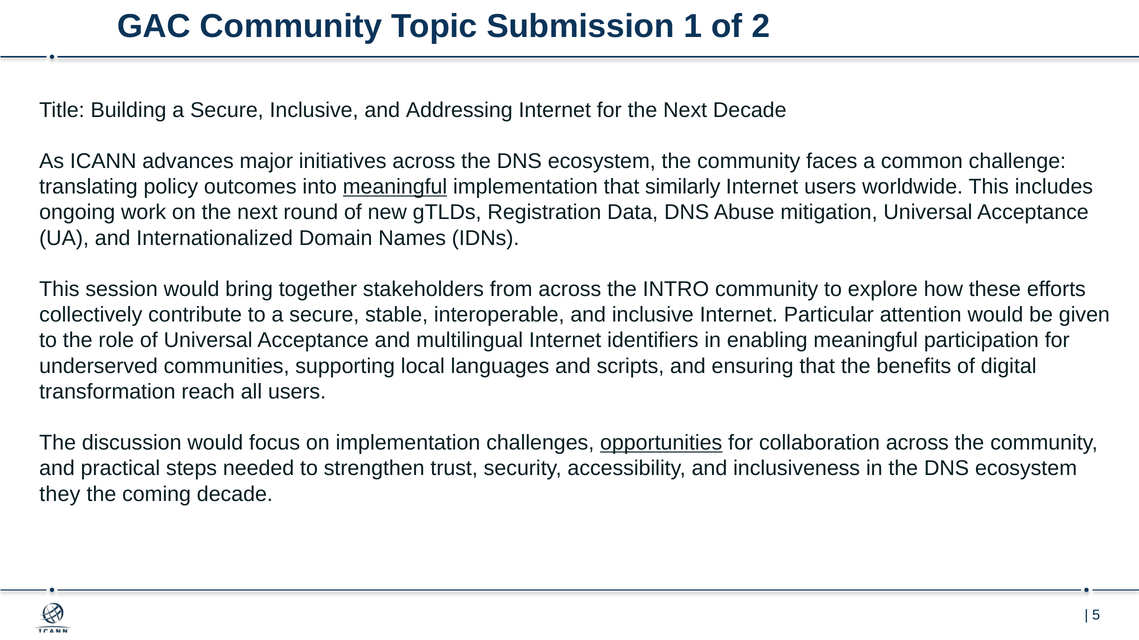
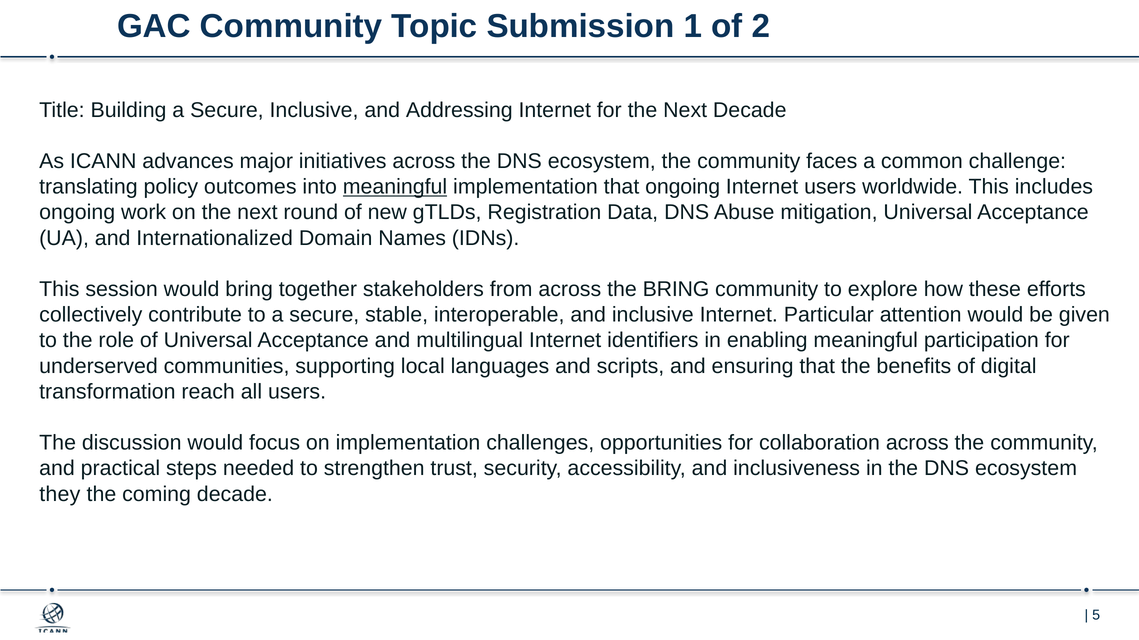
that similarly: similarly -> ongoing
the INTRO: INTRO -> BRING
opportunities underline: present -> none
